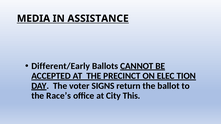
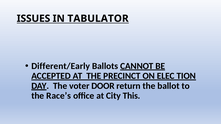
MEDIA: MEDIA -> ISSUES
ASSISTANCE: ASSISTANCE -> TABULATOR
SIGNS: SIGNS -> DOOR
